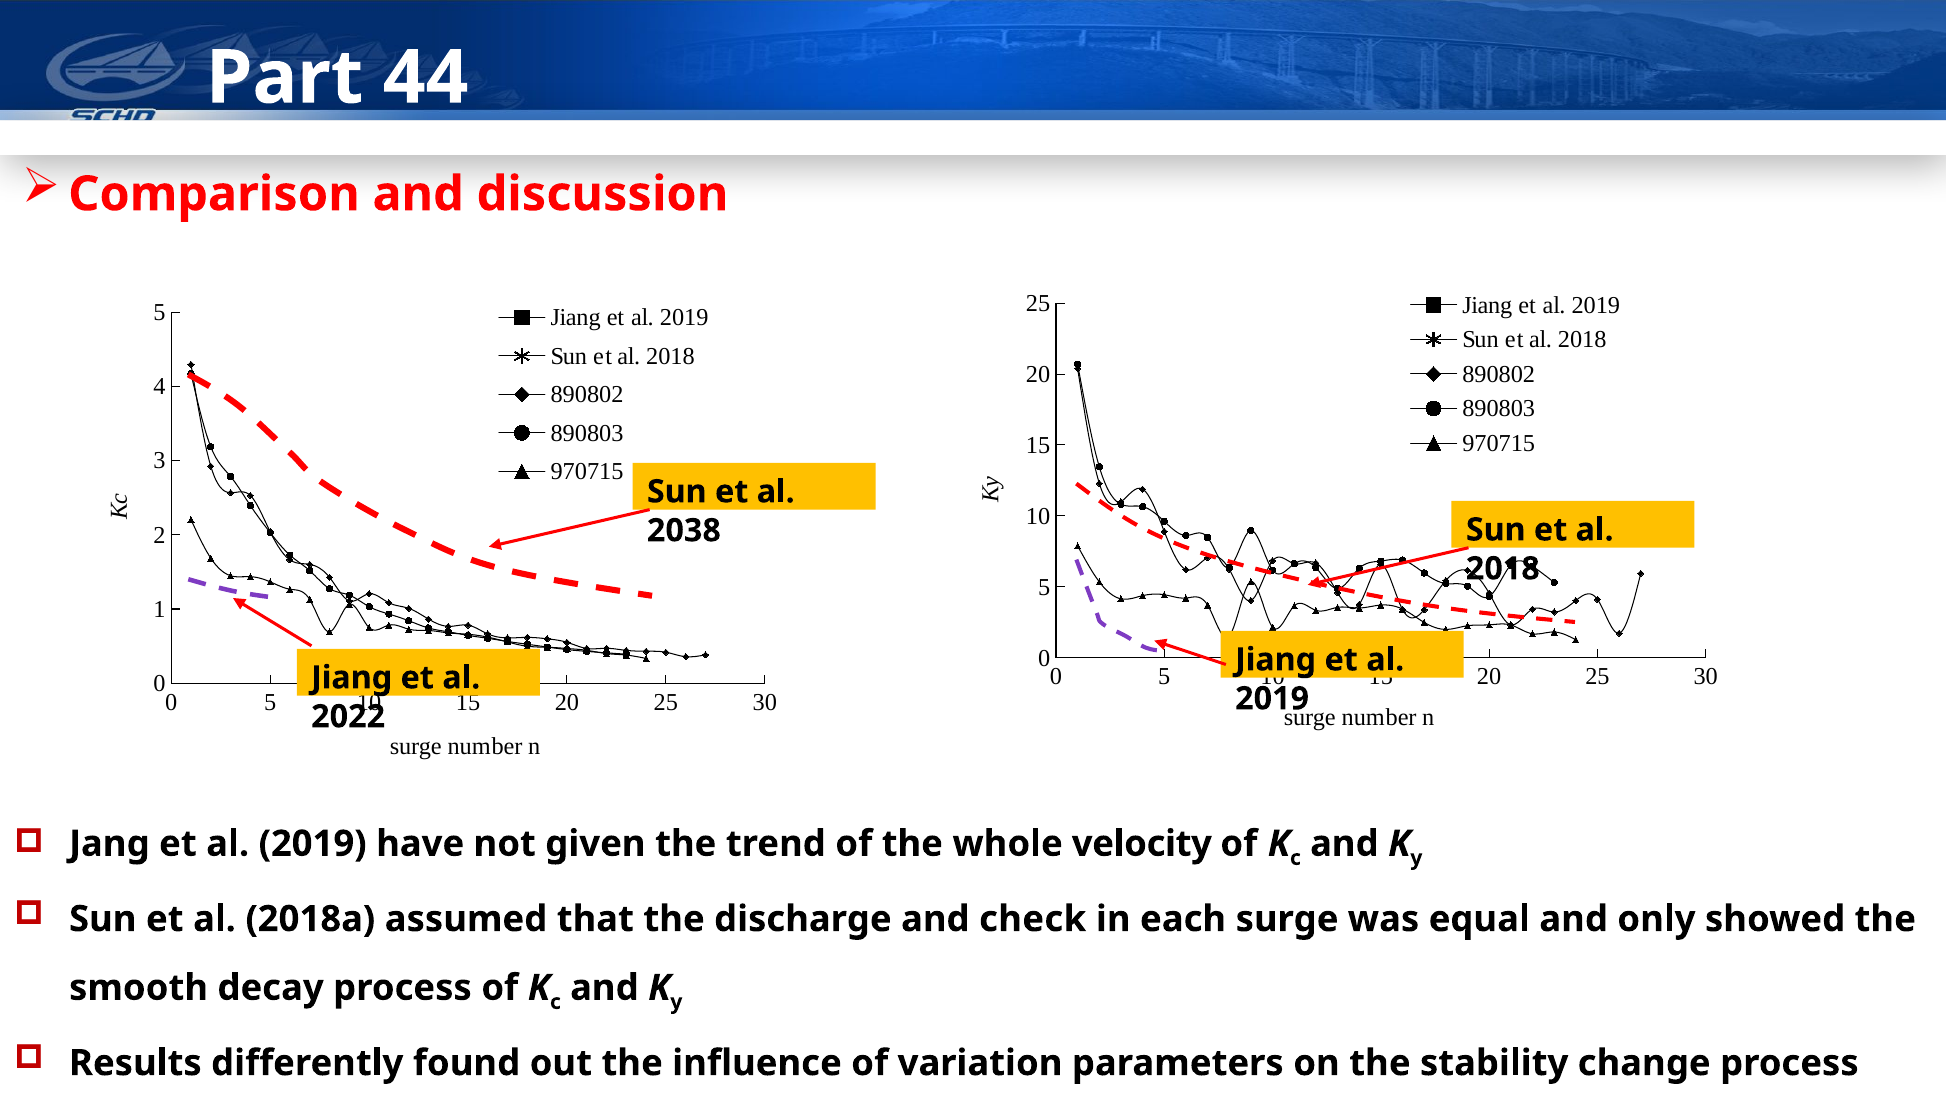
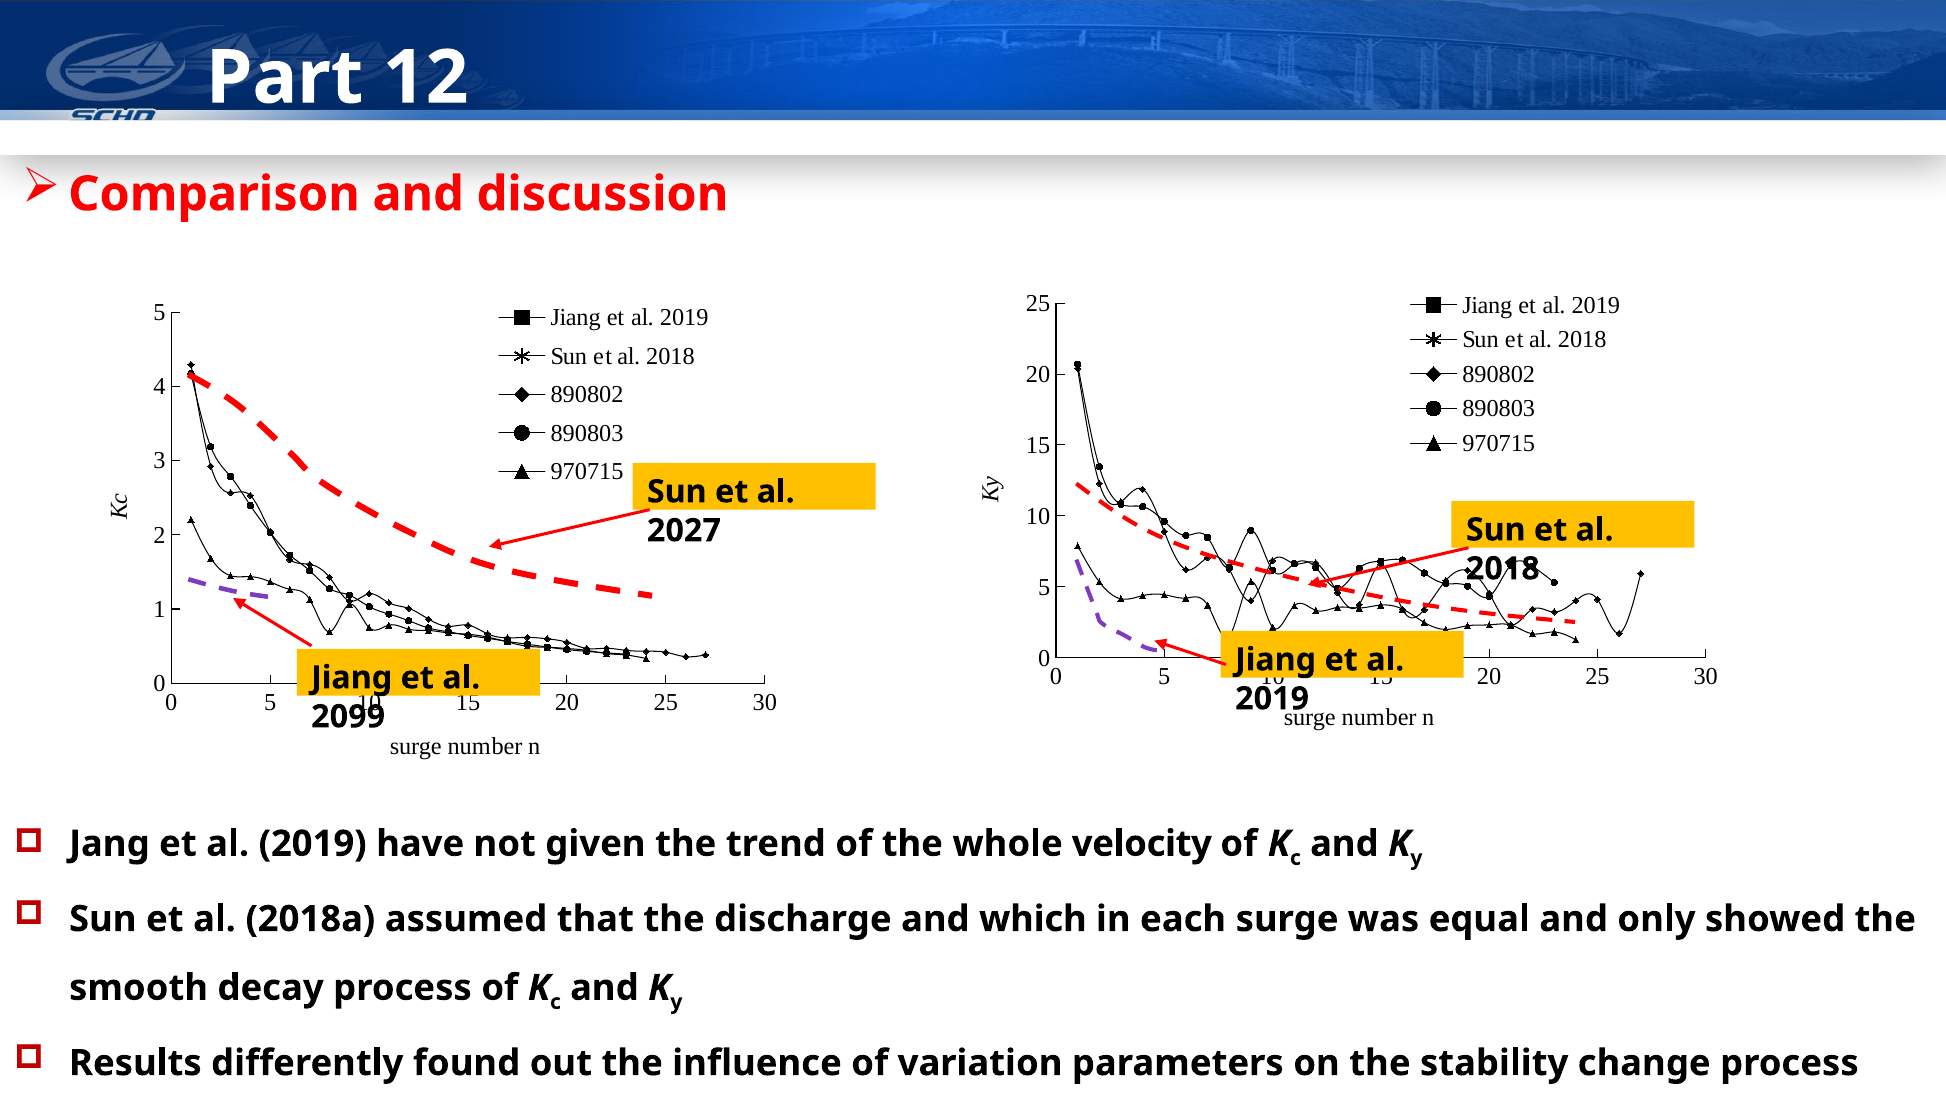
44: 44 -> 12
2038: 2038 -> 2027
2022: 2022 -> 2099
check: check -> which
